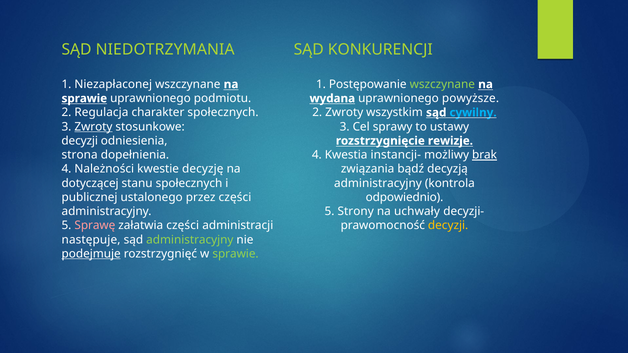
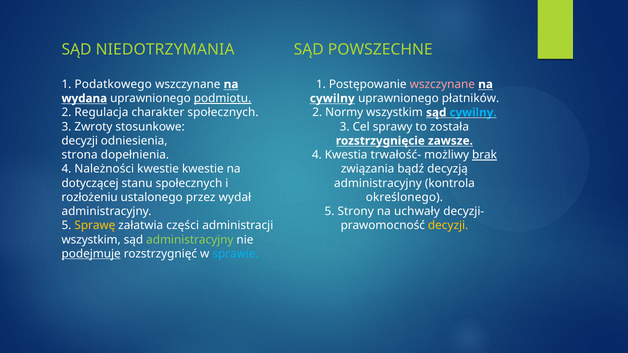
KONKURENCJI: KONKURENCJI -> POWSZECHNE
Niezapłaconej: Niezapłaconej -> Podatkowego
wszczynane at (442, 84) colour: light green -> pink
sprawie at (84, 98): sprawie -> wydana
podmiotu underline: none -> present
wydana at (332, 98): wydana -> cywilny
powyższe: powyższe -> płatników
2 Zwroty: Zwroty -> Normy
Zwroty at (93, 127) underline: present -> none
ustawy: ustawy -> została
rewizje: rewizje -> zawsze
instancji-: instancji- -> trwałość-
kwestie decyzję: decyzję -> kwestie
publicznej: publicznej -> rozłożeniu
przez części: części -> wydał
odpowiednio: odpowiednio -> określonego
Sprawę colour: pink -> yellow
następuje at (91, 240): następuje -> wszystkim
sprawie at (236, 254) colour: light green -> light blue
